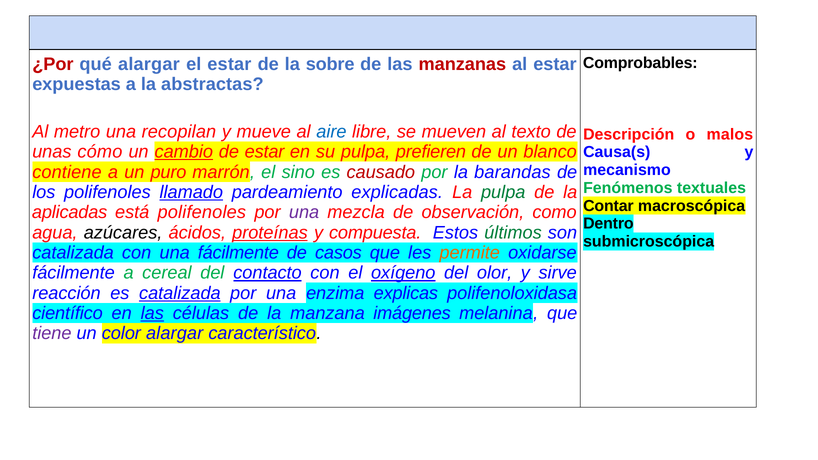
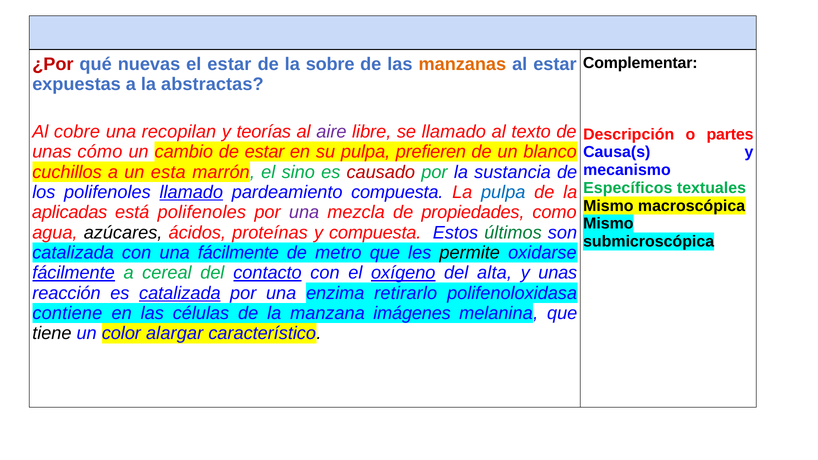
Comprobables: Comprobables -> Complementar
qué alargar: alargar -> nuevas
manzanas colour: red -> orange
metro: metro -> cobre
mueve: mueve -> teorías
aire colour: blue -> purple
se mueven: mueven -> llamado
malos: malos -> partes
cambio underline: present -> none
contiene: contiene -> cuchillos
puro: puro -> esta
barandas: barandas -> sustancia
Fenómenos: Fenómenos -> Específicos
pardeamiento explicadas: explicadas -> compuesta
pulpa at (503, 192) colour: green -> blue
Contar at (608, 206): Contar -> Mismo
observación: observación -> propiedades
Dentro at (608, 224): Dentro -> Mismo
proteínas underline: present -> none
casos: casos -> metro
permite colour: orange -> black
fácilmente at (74, 273) underline: none -> present
olor: olor -> alta
y sirve: sirve -> unas
explicas: explicas -> retirarlo
científico: científico -> contiene
las at (152, 313) underline: present -> none
tiene colour: purple -> black
